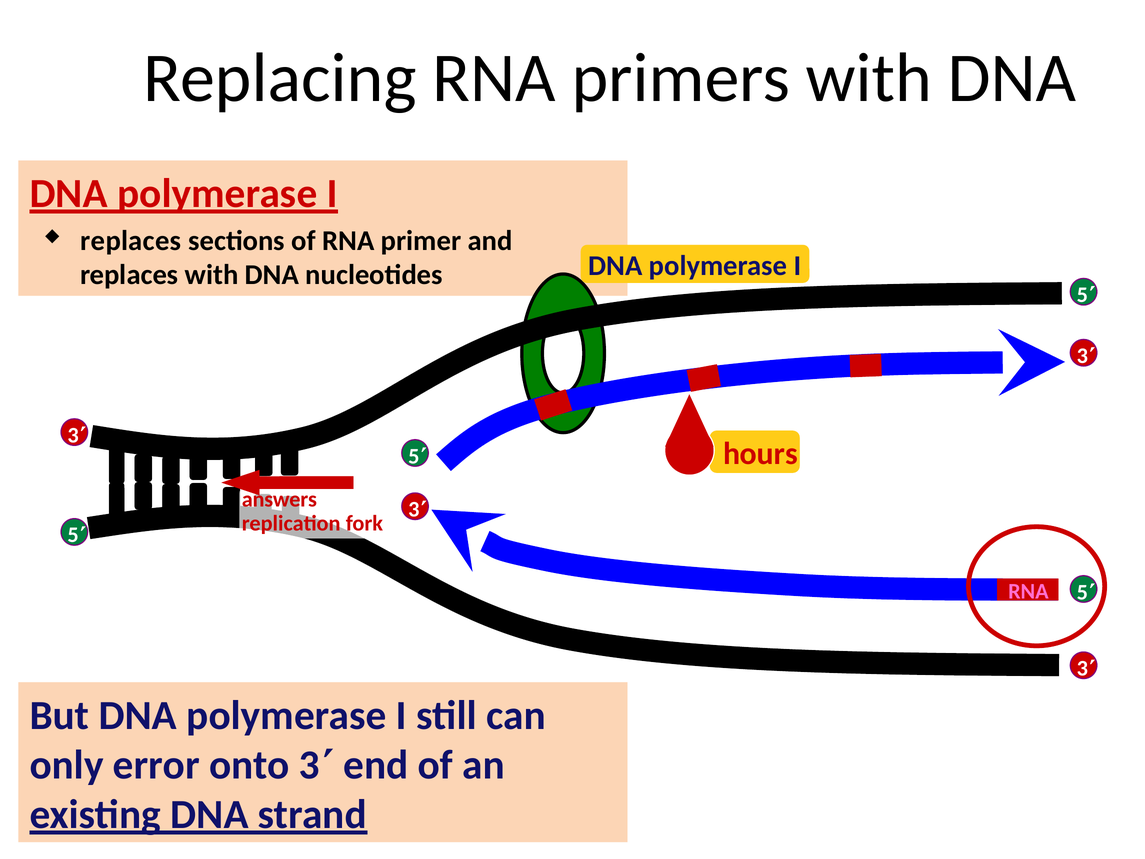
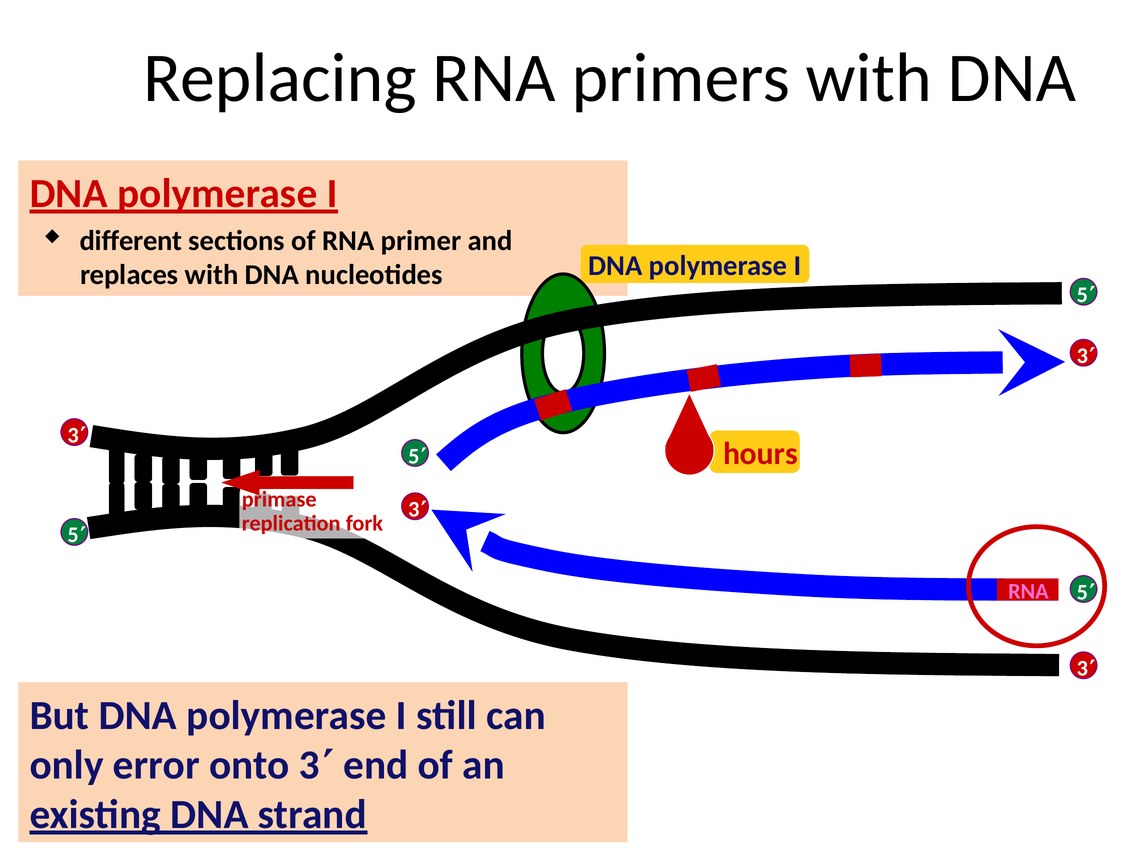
replaces at (131, 241): replaces -> different
answers: answers -> primase
